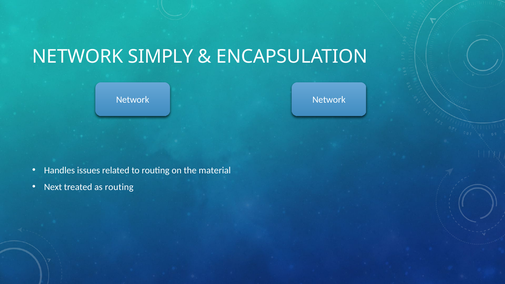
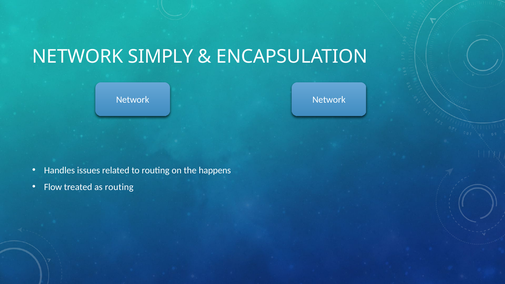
material: material -> happens
Next: Next -> Flow
